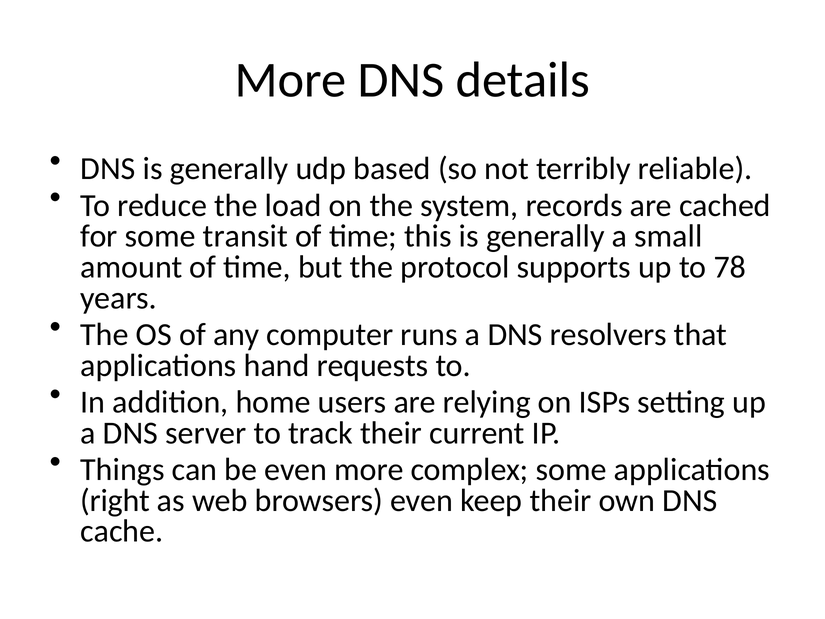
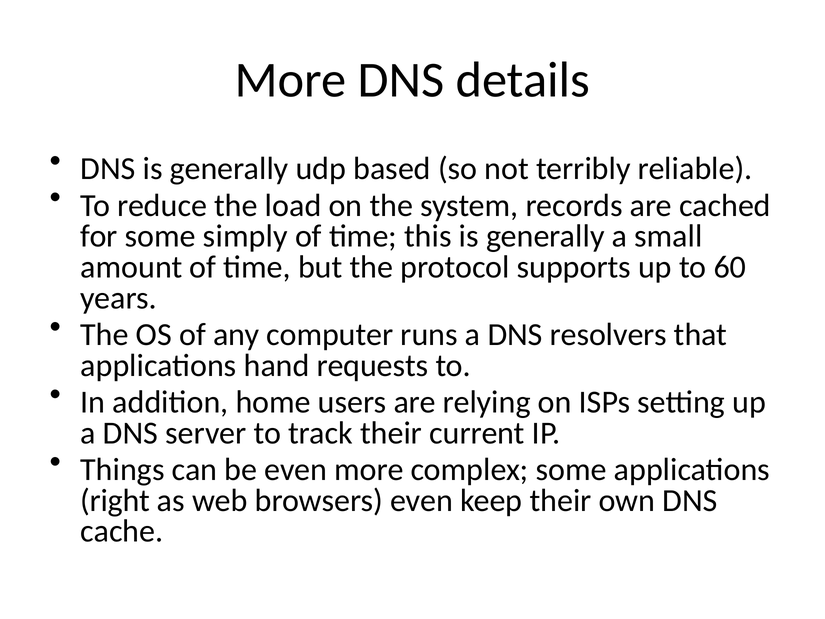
transit: transit -> simply
78: 78 -> 60
